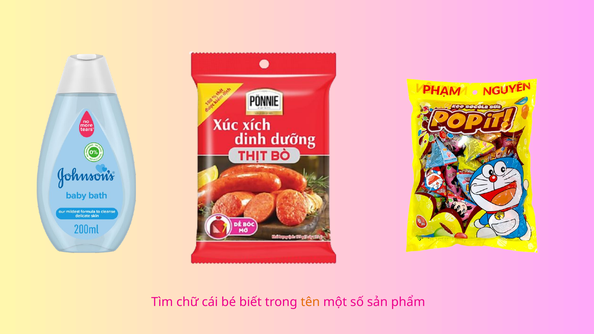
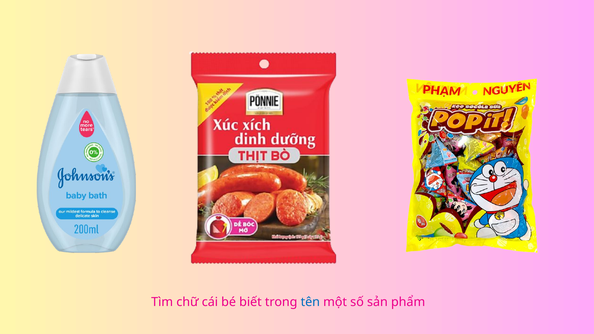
tên colour: orange -> blue
